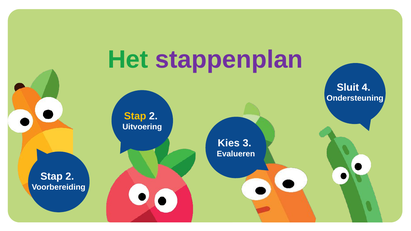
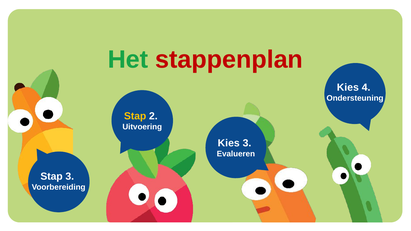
stappenplan colour: purple -> red
Sluit at (348, 88): Sluit -> Kies
2 at (70, 177): 2 -> 3
